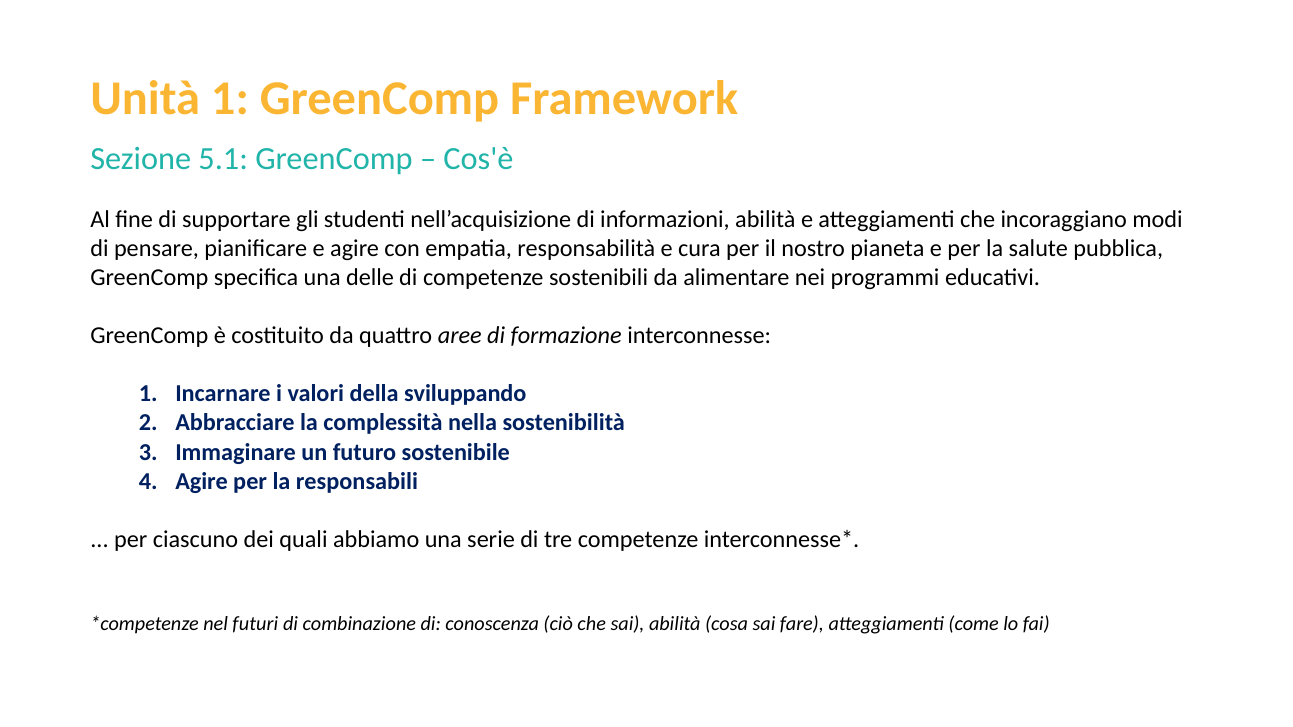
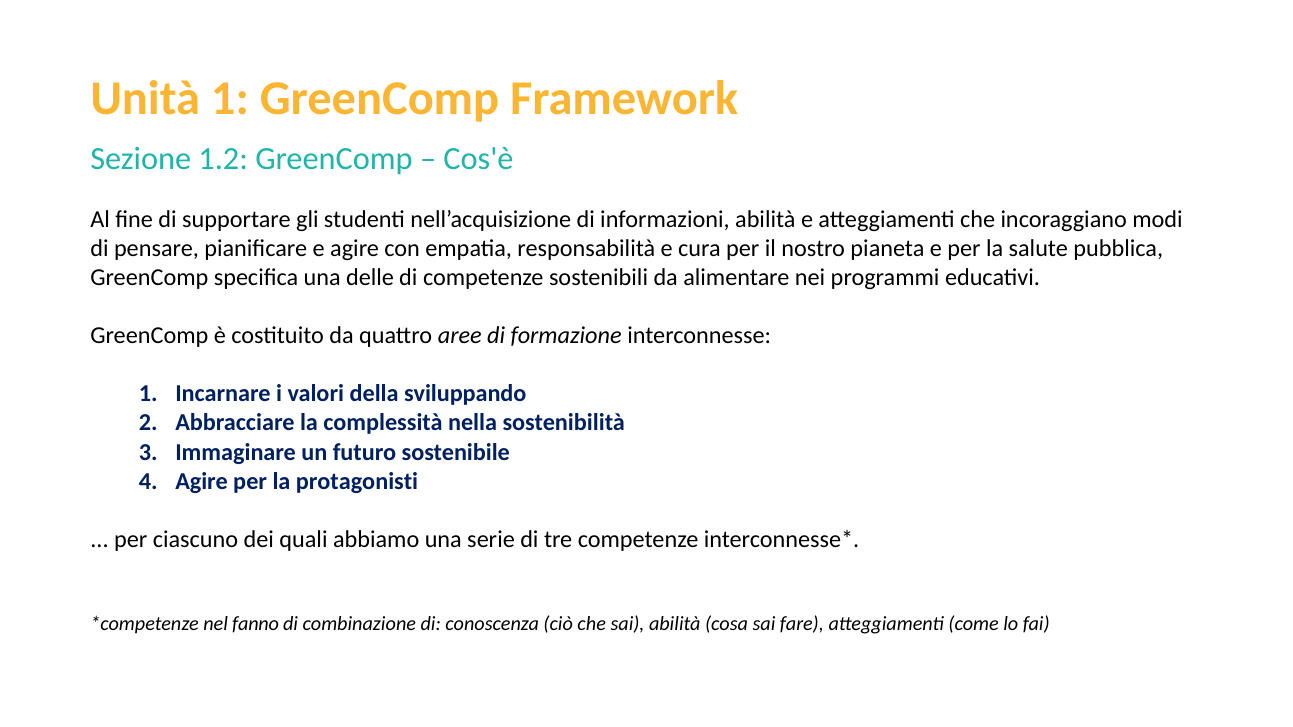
5.1: 5.1 -> 1.2
responsabili: responsabili -> protagonisti
futuri: futuri -> fanno
